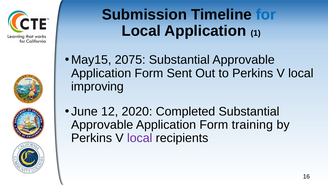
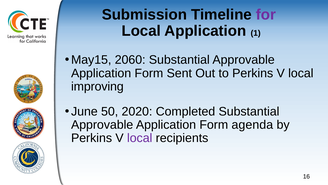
for colour: blue -> purple
2075: 2075 -> 2060
12: 12 -> 50
training: training -> agenda
